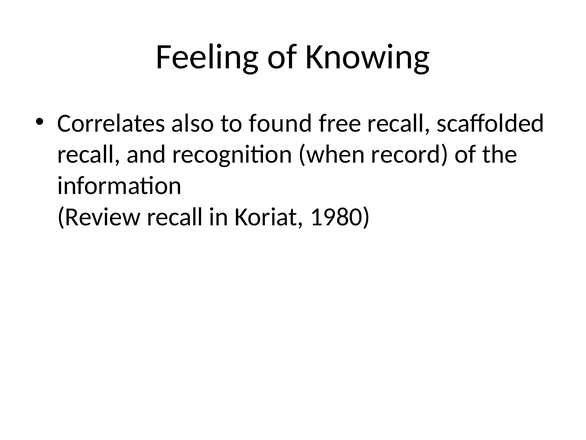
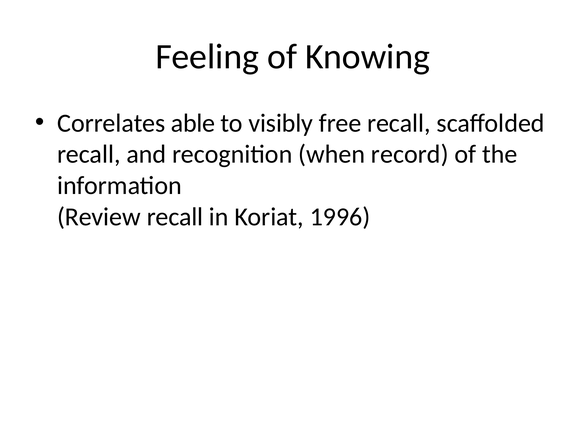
also: also -> able
found: found -> visibly
1980: 1980 -> 1996
